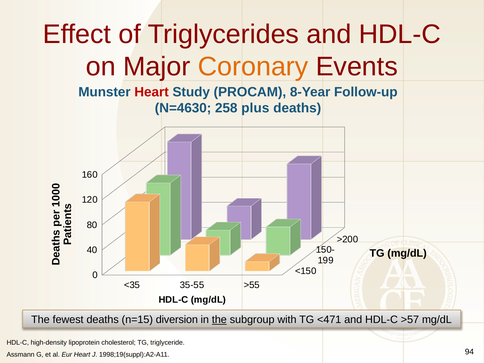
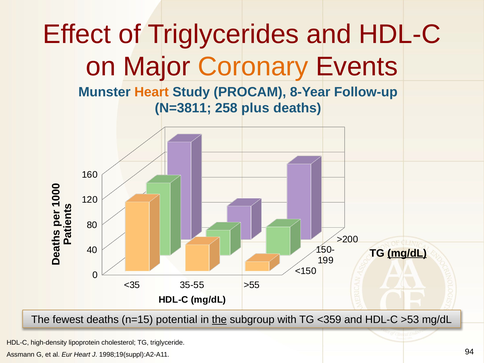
Heart at (152, 92) colour: red -> orange
N=4630: N=4630 -> N=3811
mg/dL at (407, 253) underline: none -> present
diversion: diversion -> potential
<471: <471 -> <359
>57: >57 -> >53
